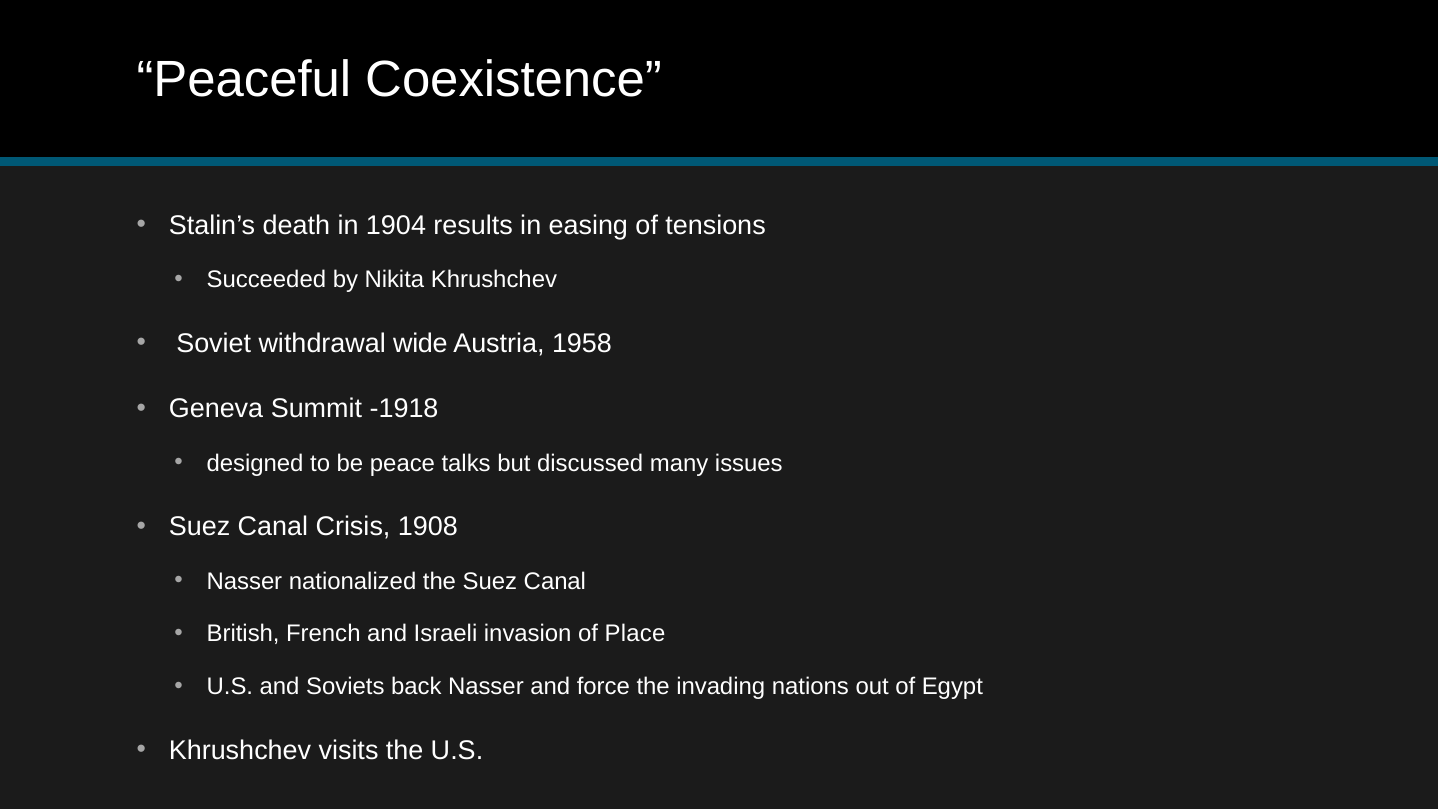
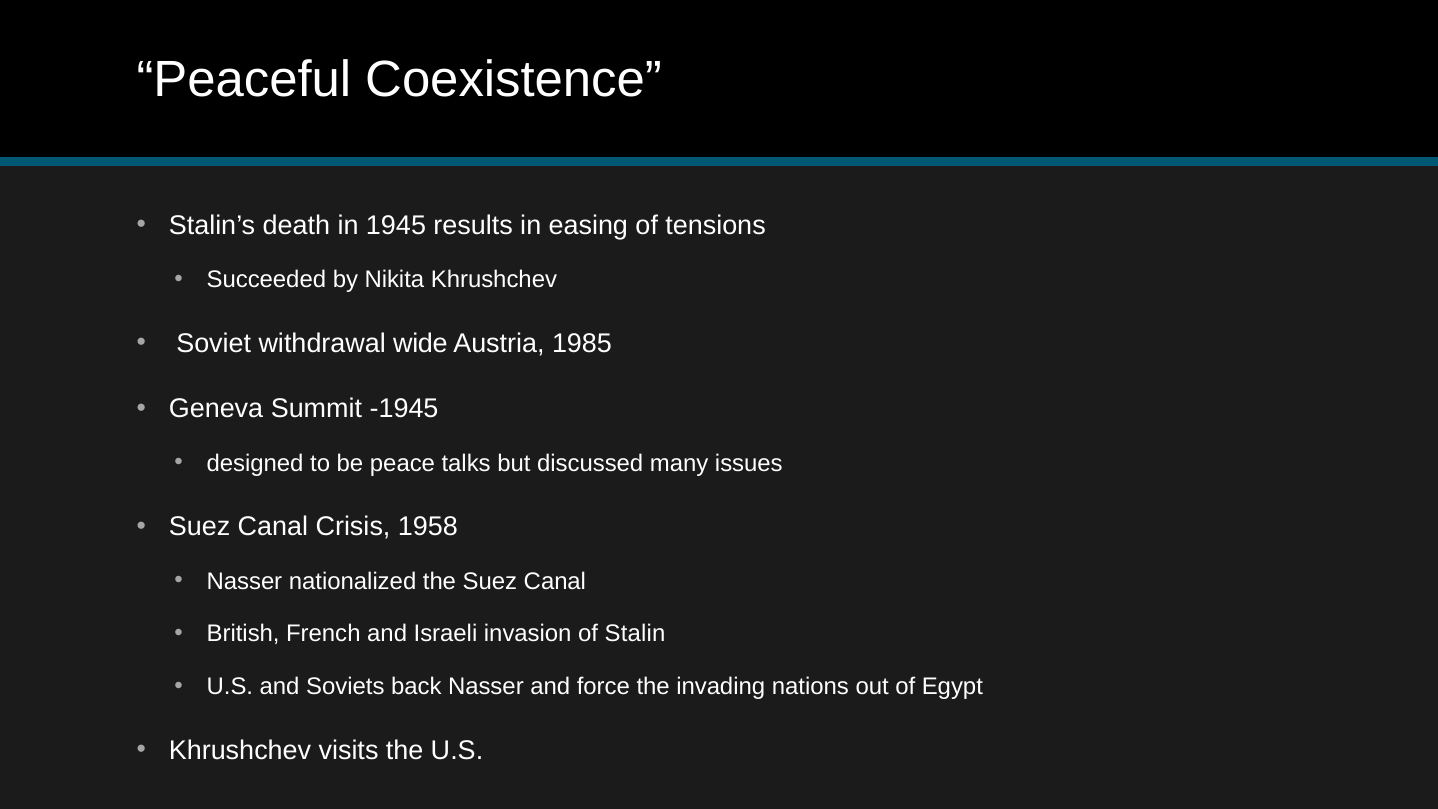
1904: 1904 -> 1945
1958: 1958 -> 1985
-1918: -1918 -> -1945
1908: 1908 -> 1958
Place: Place -> Stalin
